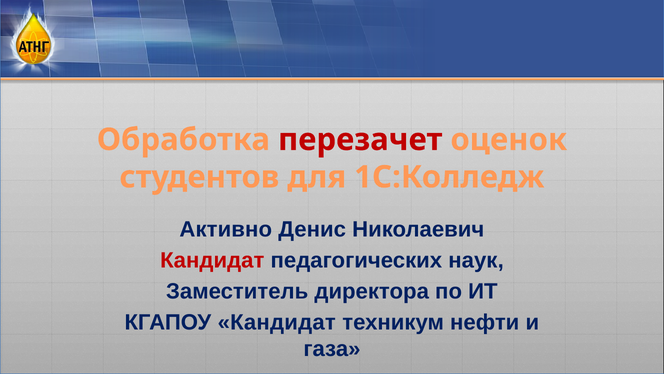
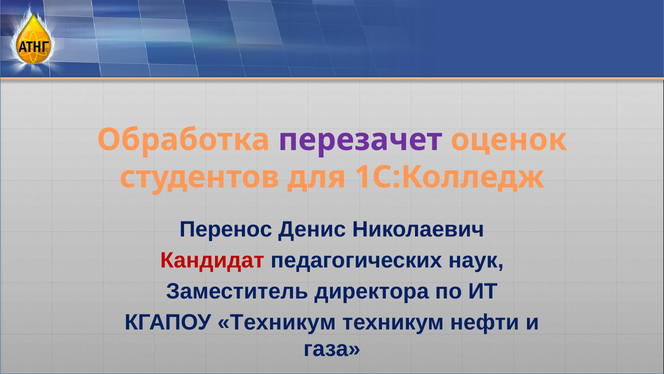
перезачет colour: red -> purple
Активно: Активно -> Перенос
КГАПОУ Кандидат: Кандидат -> Техникум
